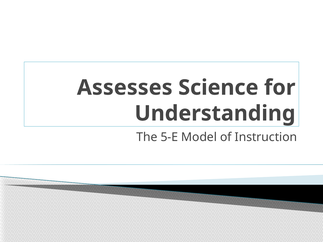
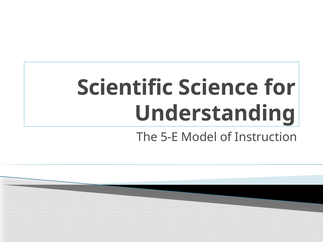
Assesses: Assesses -> Scientific
